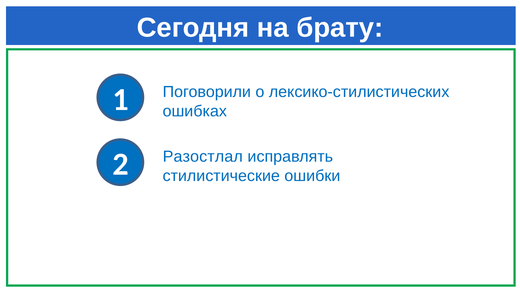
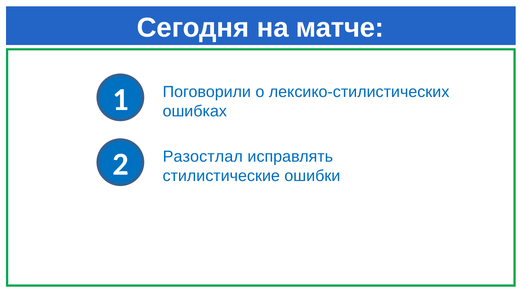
брату: брату -> матче
